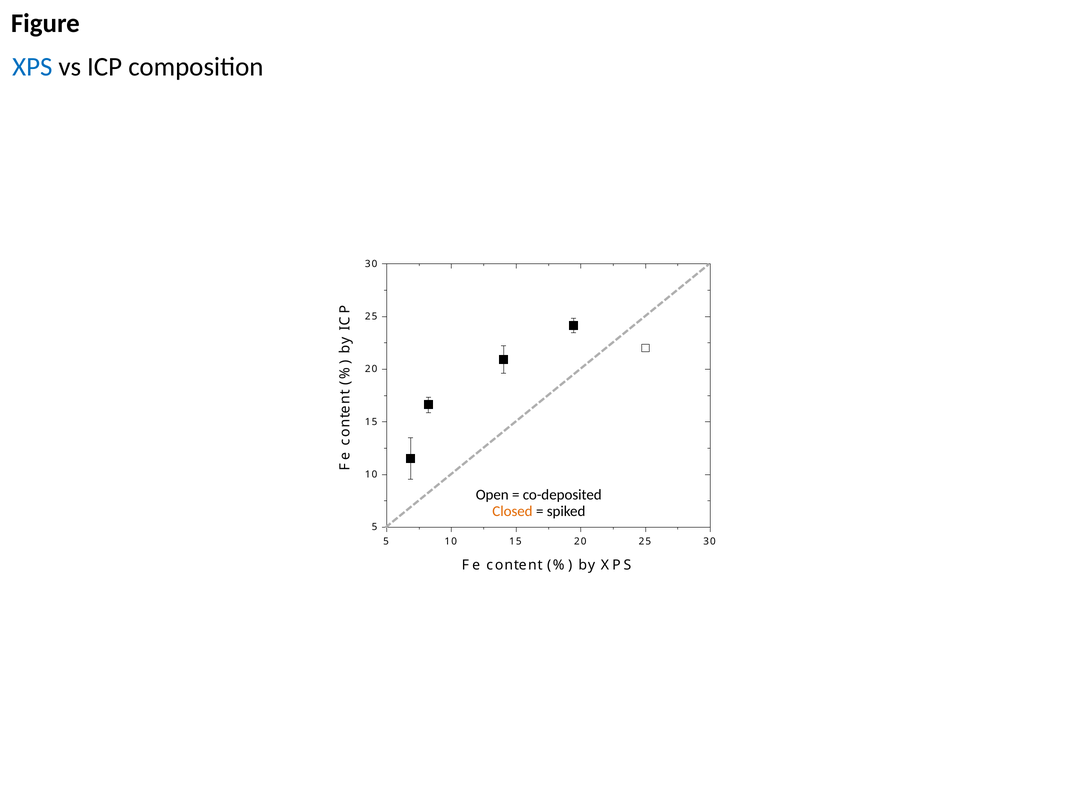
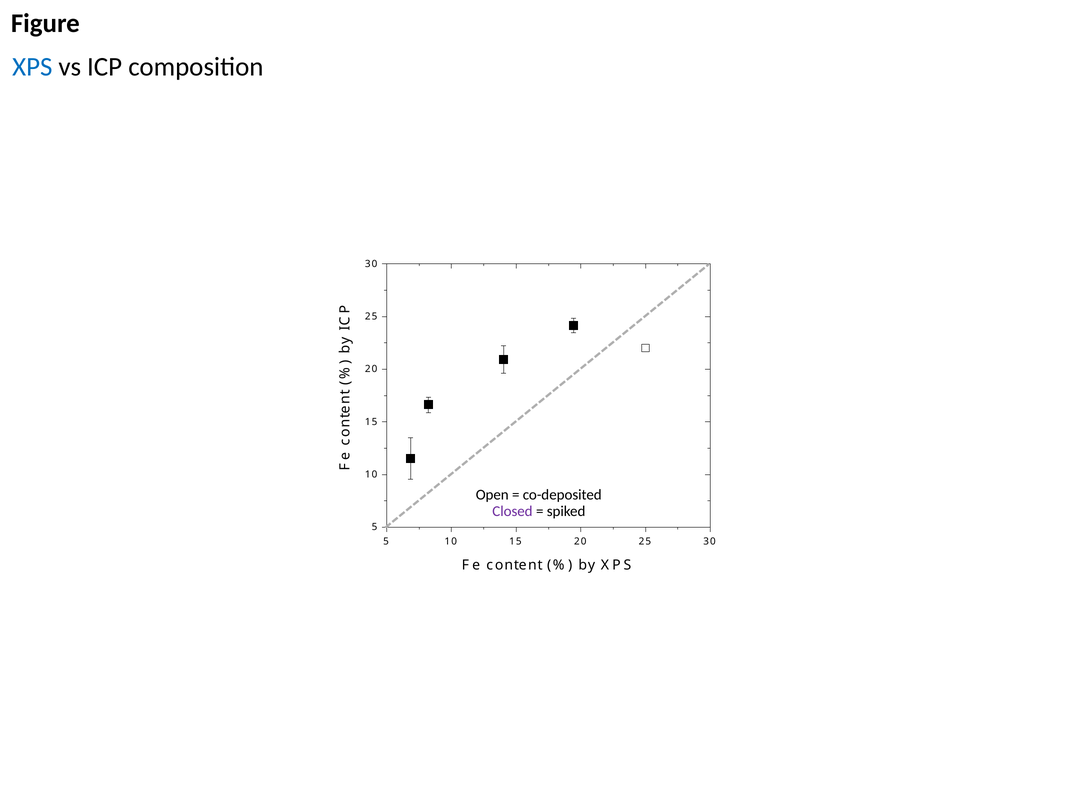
Closed colour: orange -> purple
